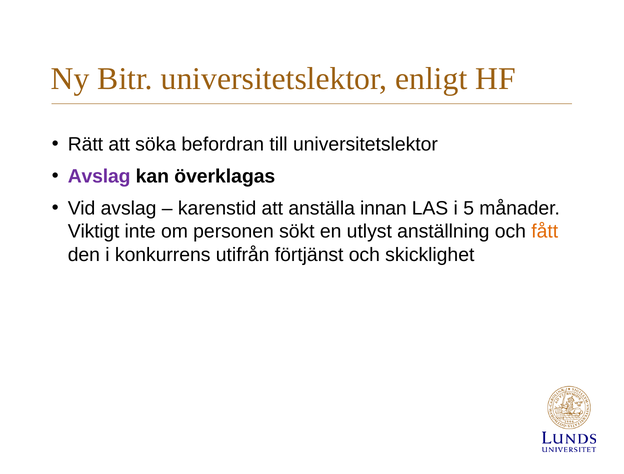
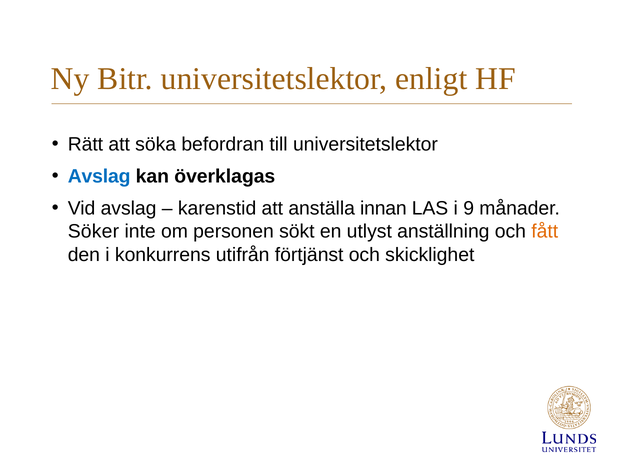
Avslag at (99, 176) colour: purple -> blue
5: 5 -> 9
Viktigt: Viktigt -> Söker
